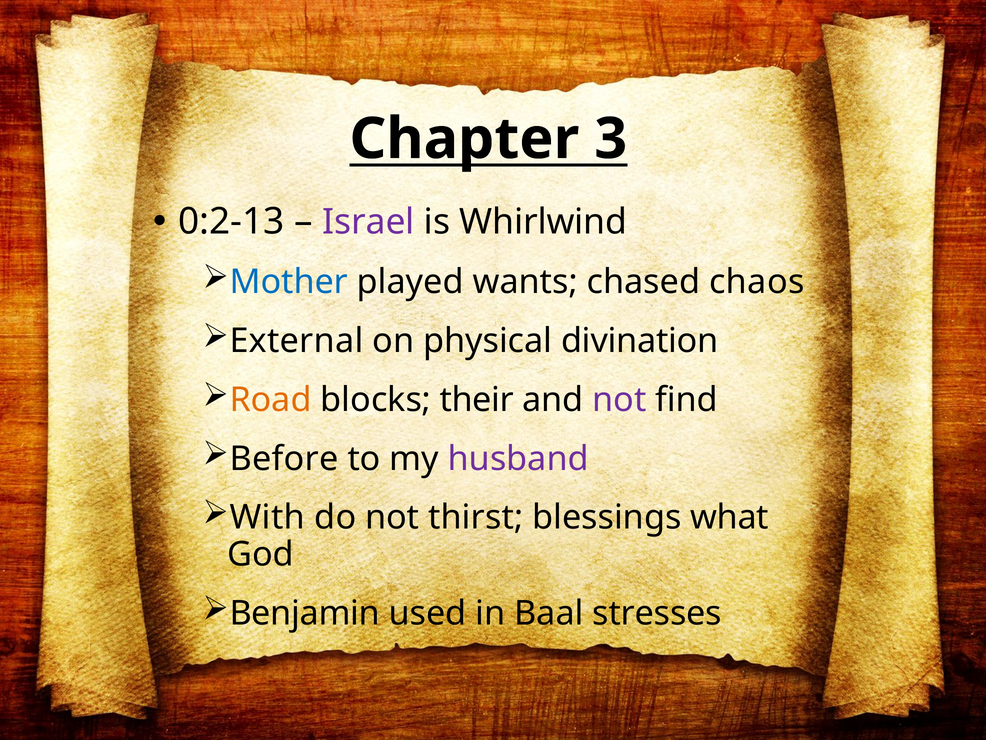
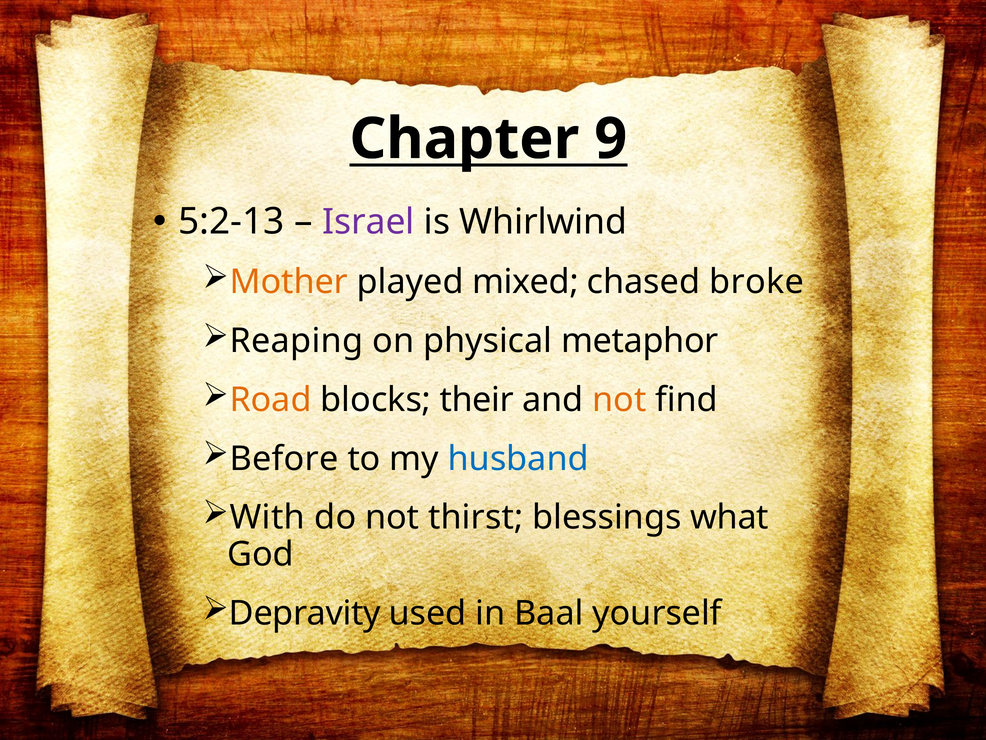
3: 3 -> 9
0:2-13: 0:2-13 -> 5:2-13
Mother colour: blue -> orange
wants: wants -> mixed
chaos: chaos -> broke
External: External -> Reaping
divination: divination -> metaphor
not at (619, 400) colour: purple -> orange
husband colour: purple -> blue
Benjamin: Benjamin -> Depravity
stresses: stresses -> yourself
